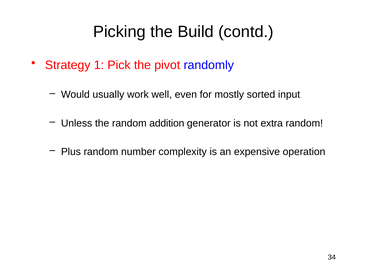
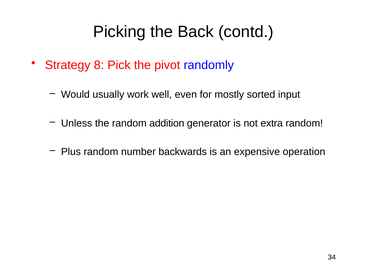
Build: Build -> Back
1: 1 -> 8
complexity: complexity -> backwards
